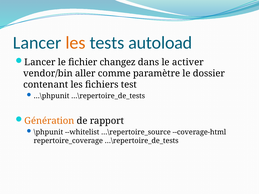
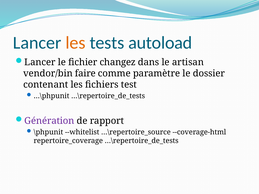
activer: activer -> artisan
aller: aller -> faire
Génération colour: orange -> purple
